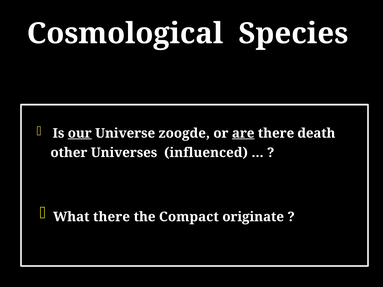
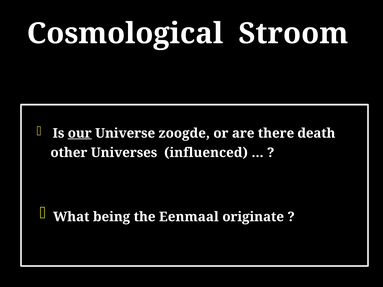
Species: Species -> Stroom
are underline: present -> none
What there: there -> being
Compact: Compact -> Eenmaal
